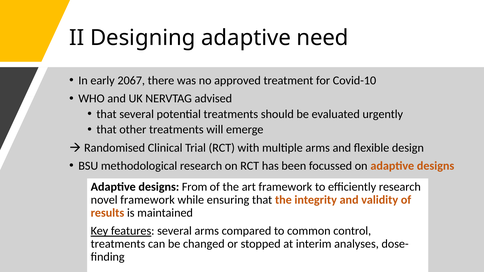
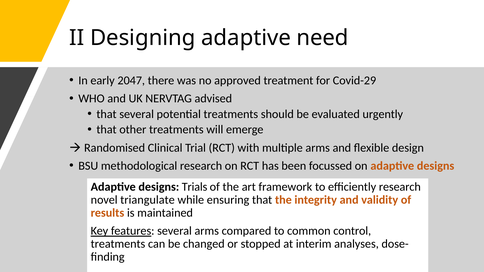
2067: 2067 -> 2047
Covid-10: Covid-10 -> Covid-29
From: From -> Trials
novel framework: framework -> triangulate
